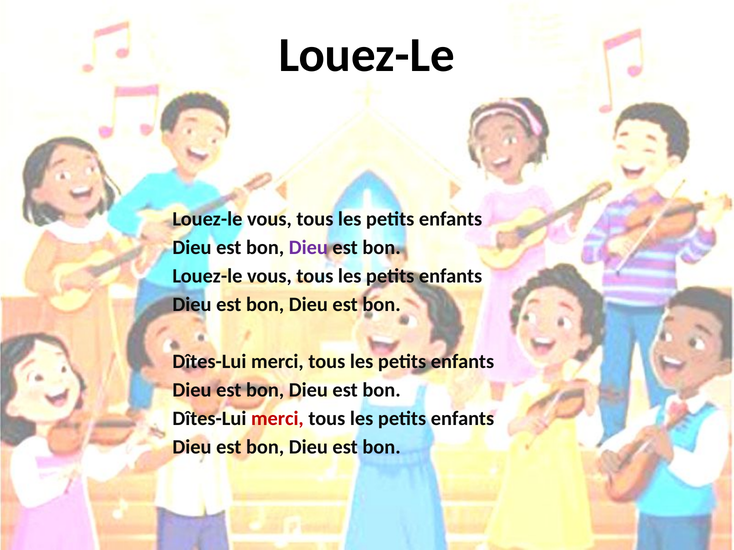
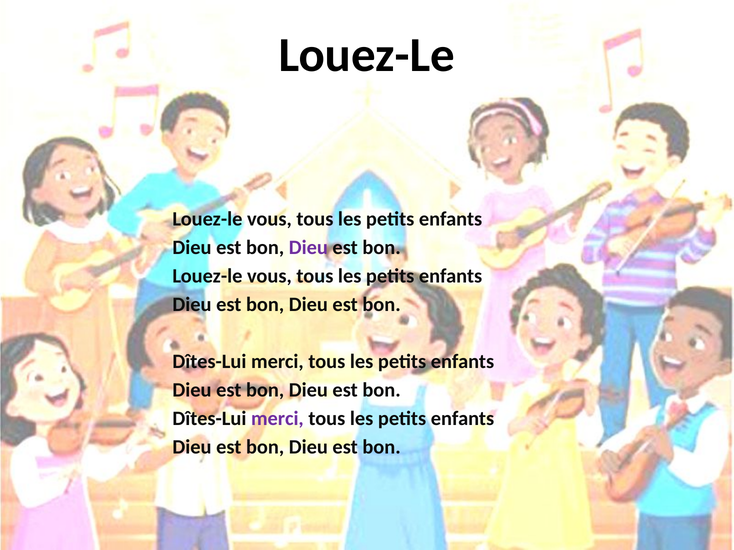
merci at (277, 419) colour: red -> purple
